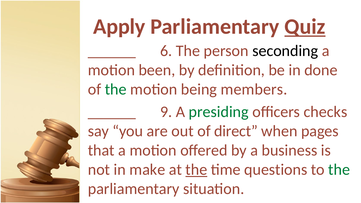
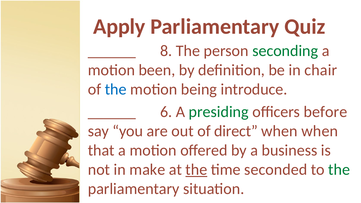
Quiz underline: present -> none
6: 6 -> 8
seconding colour: black -> green
done: done -> chair
the at (116, 89) colour: green -> blue
members: members -> introduce
9: 9 -> 6
checks: checks -> before
when pages: pages -> when
questions: questions -> seconded
